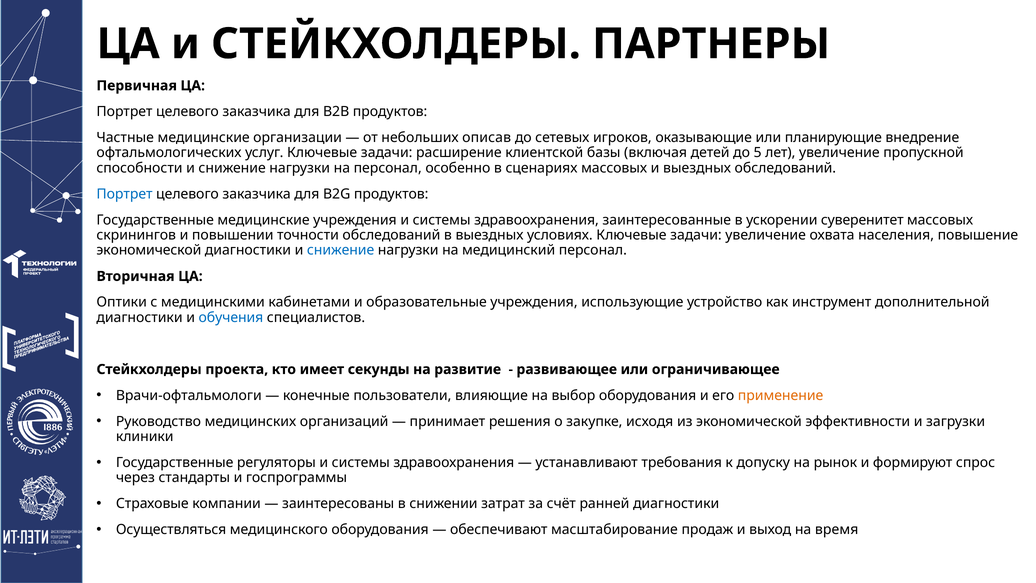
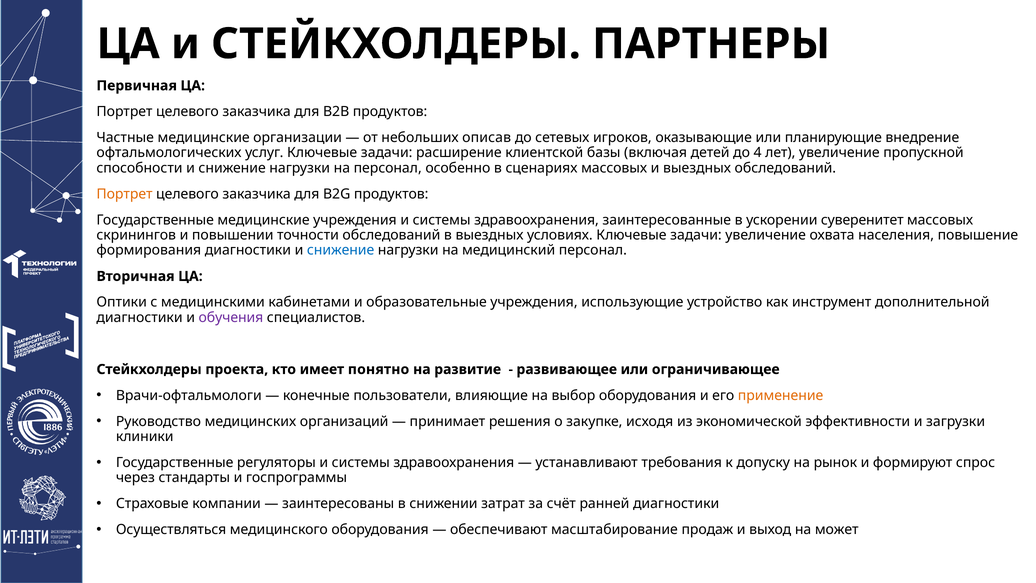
5: 5 -> 4
Портрет at (125, 194) colour: blue -> orange
экономической at (149, 250): экономической -> формирования
обучения colour: blue -> purple
секунды: секунды -> понятно
время: время -> может
